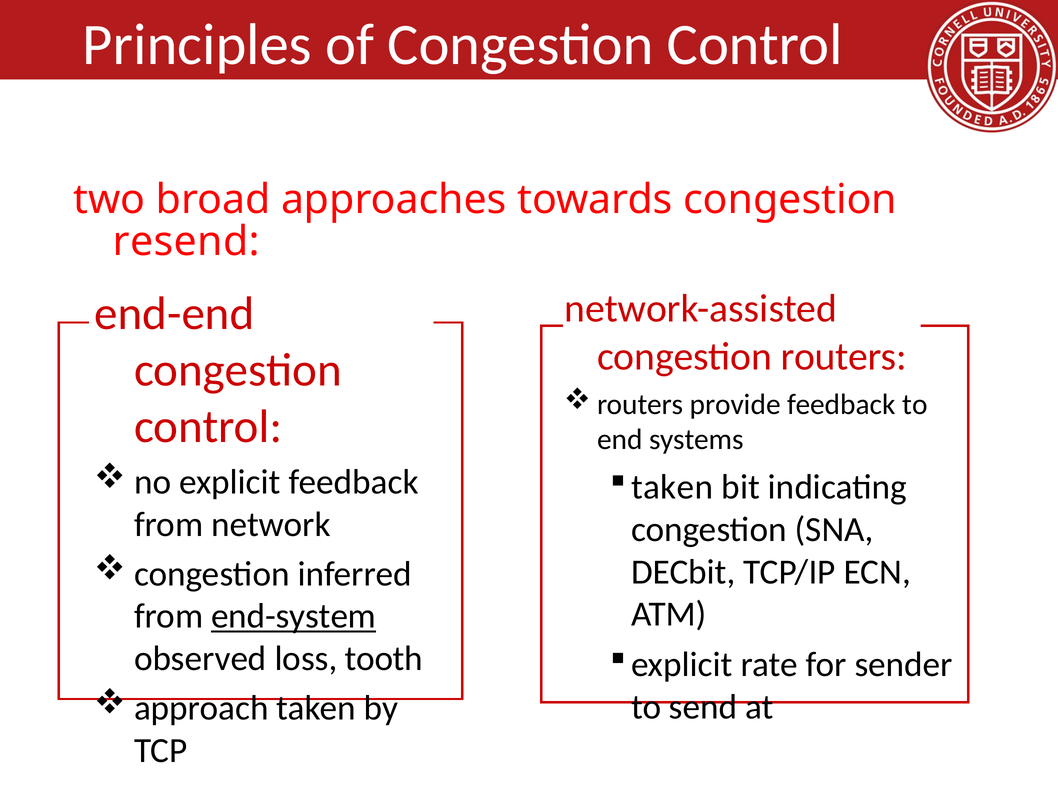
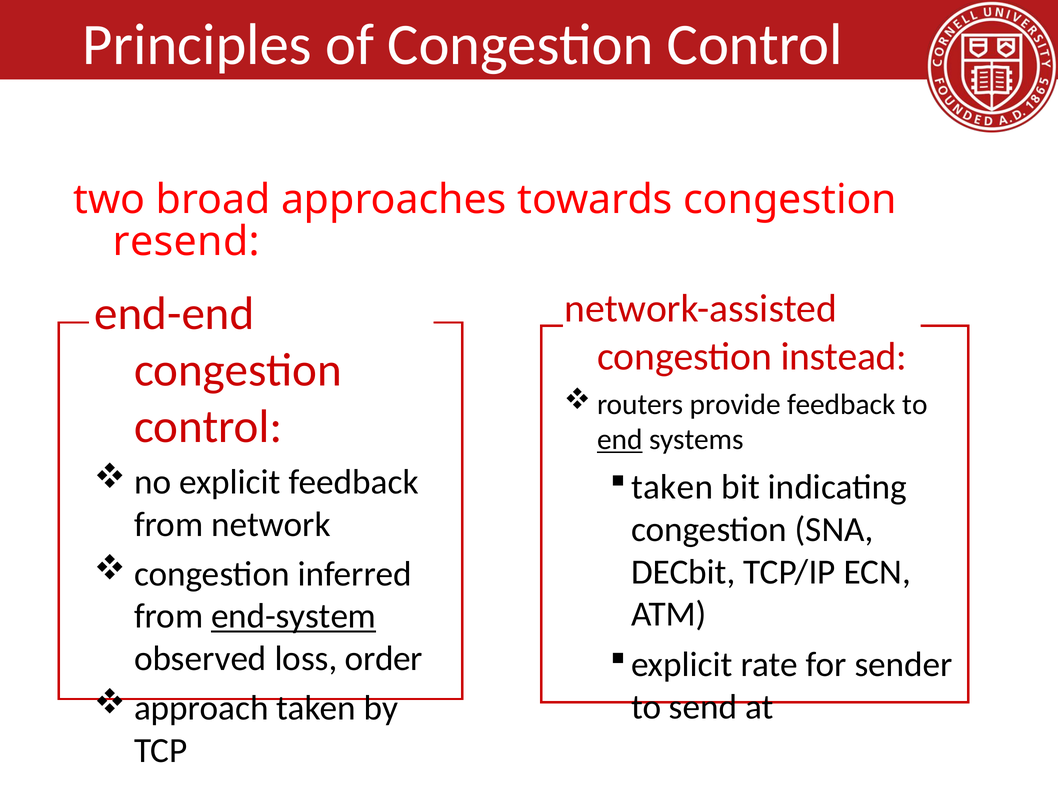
congestion routers: routers -> instead
end underline: none -> present
tooth: tooth -> order
